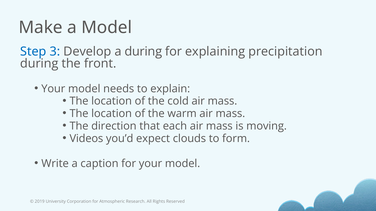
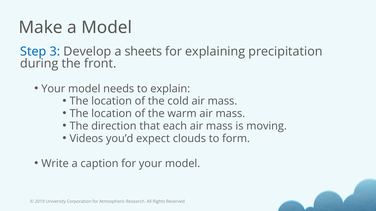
a during: during -> sheets
